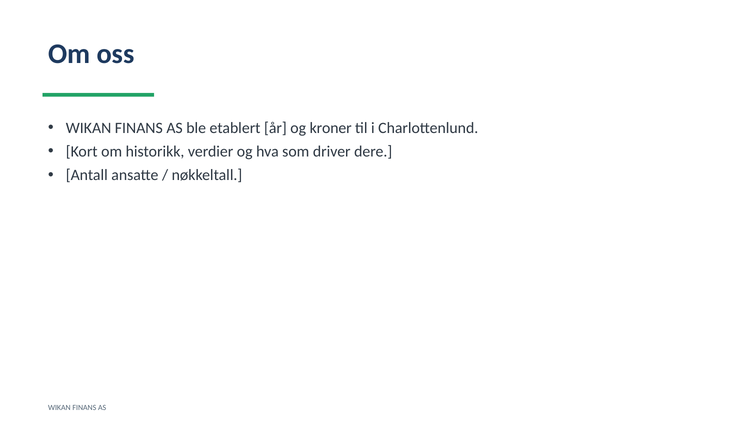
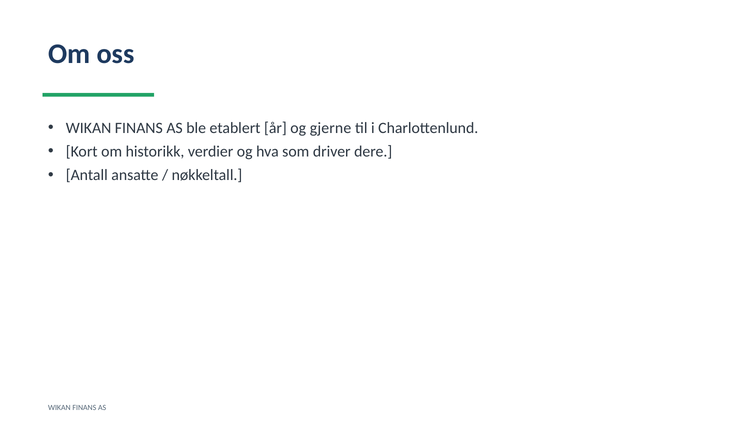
kroner: kroner -> gjerne
